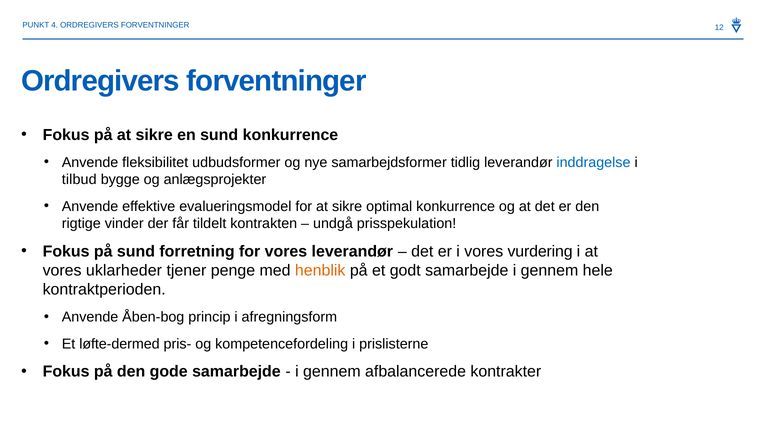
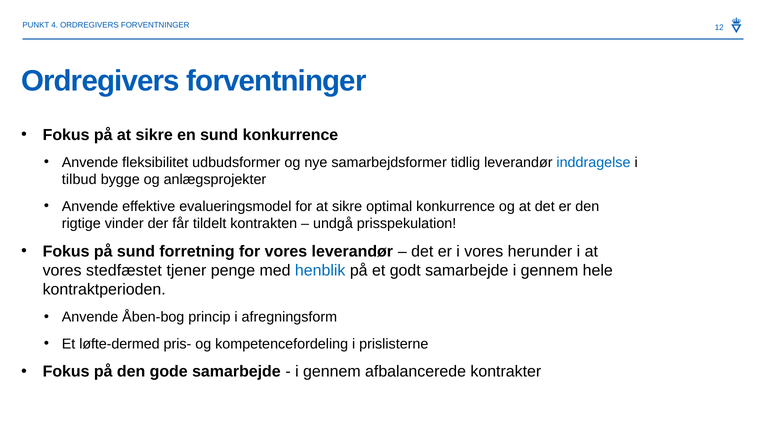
vurdering: vurdering -> herunder
uklarheder: uklarheder -> stedfæstet
henblik colour: orange -> blue
